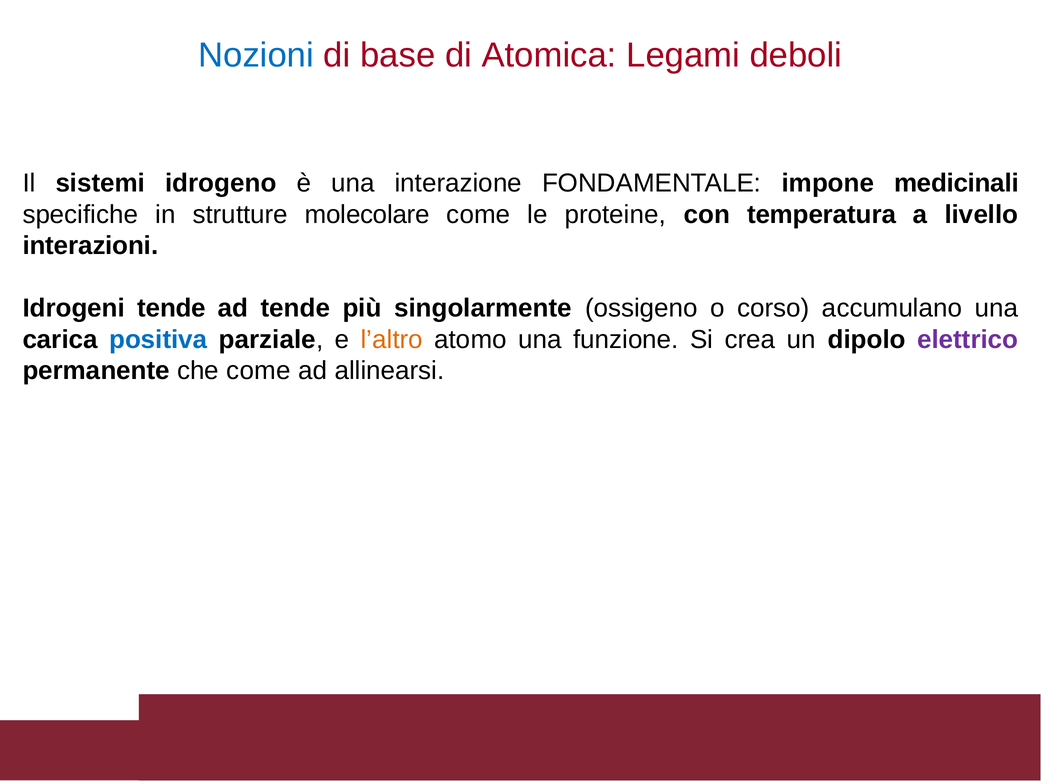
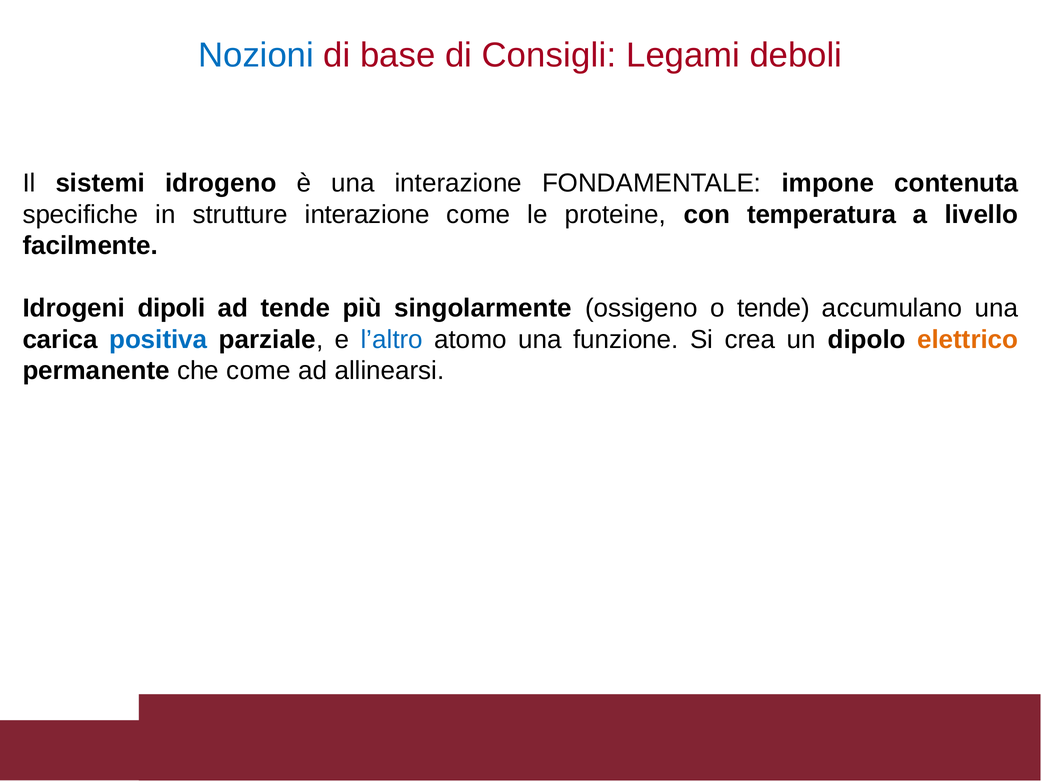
Atomica: Atomica -> Consigli
medicinali: medicinali -> contenuta
strutture molecolare: molecolare -> interazione
interazioni: interazioni -> facilmente
Idrogeni tende: tende -> dipoli
o corso: corso -> tende
l’altro colour: orange -> blue
elettrico colour: purple -> orange
